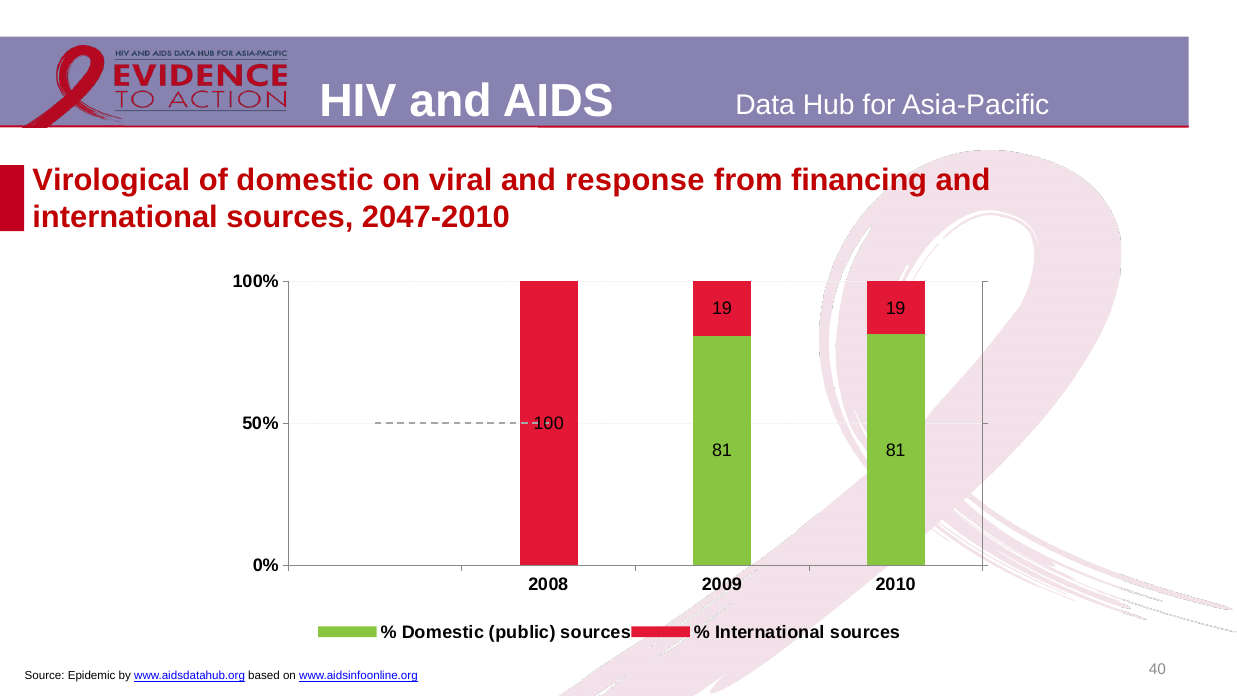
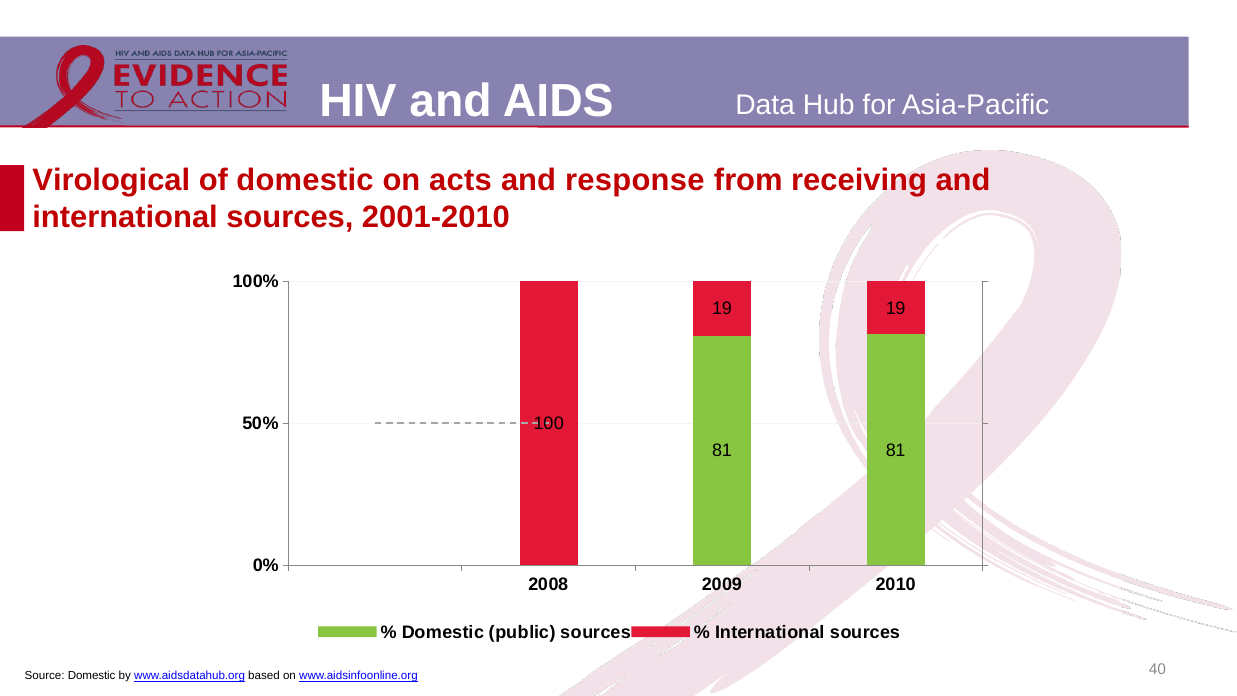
viral: viral -> acts
financing: financing -> receiving
2047-2010: 2047-2010 -> 2001-2010
Source Epidemic: Epidemic -> Domestic
